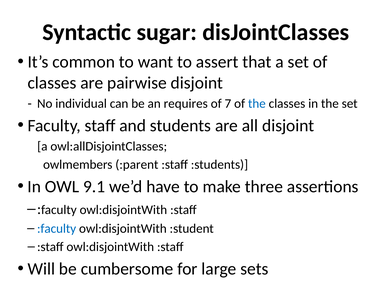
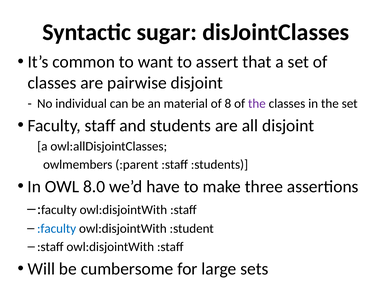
requires: requires -> material
7: 7 -> 8
the at (257, 104) colour: blue -> purple
9.1: 9.1 -> 8.0
